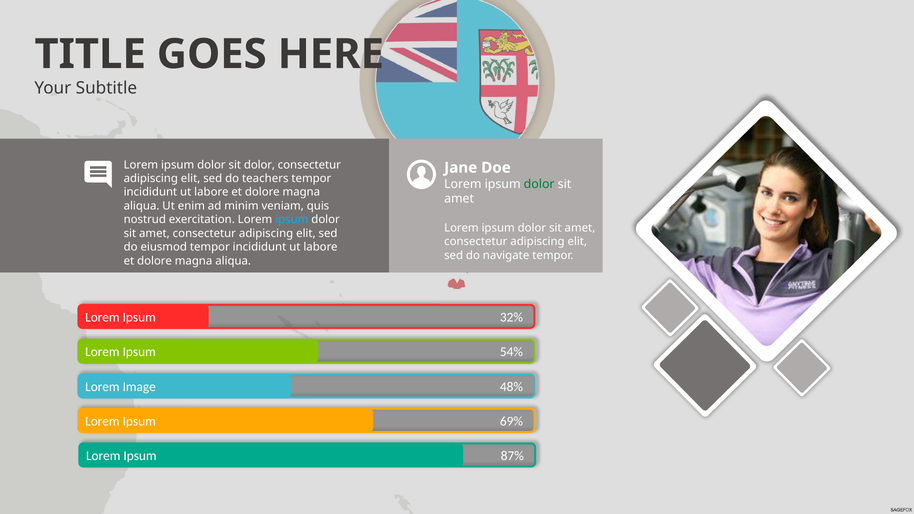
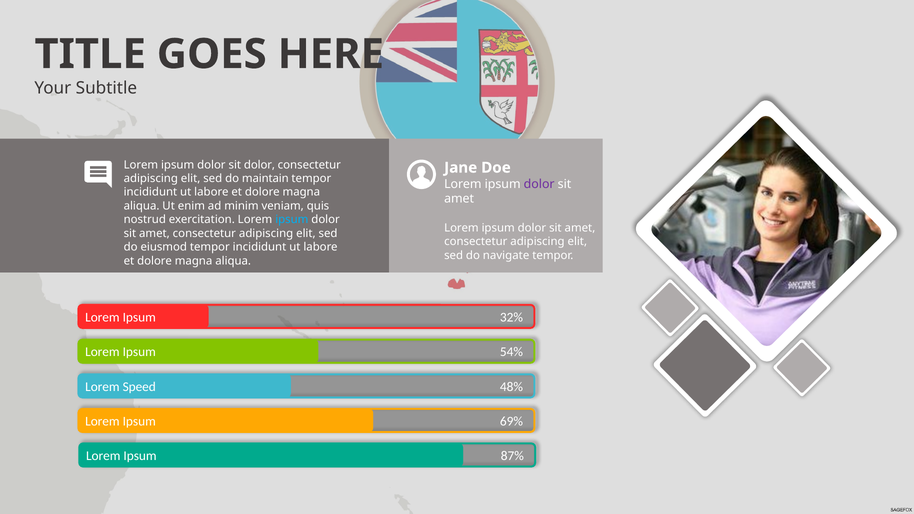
teachers: teachers -> maintain
dolor at (539, 184) colour: green -> purple
Image: Image -> Speed
